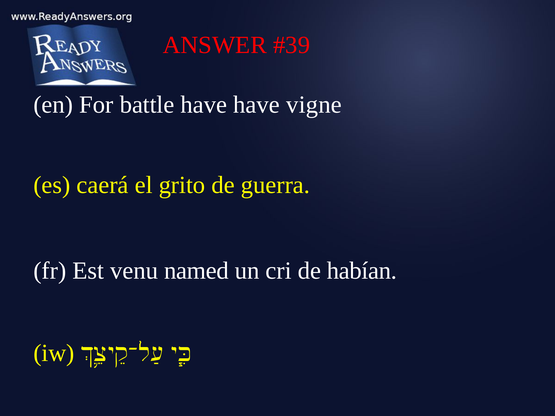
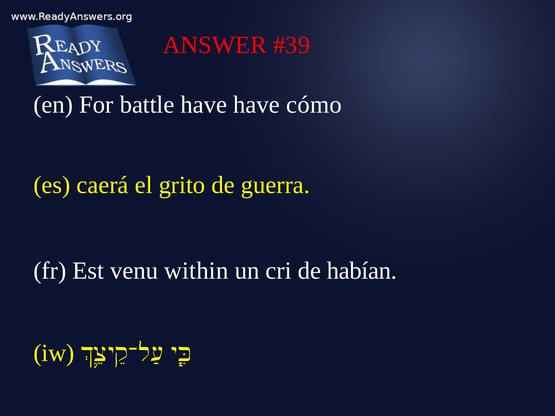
vigne: vigne -> cómo
named: named -> within
